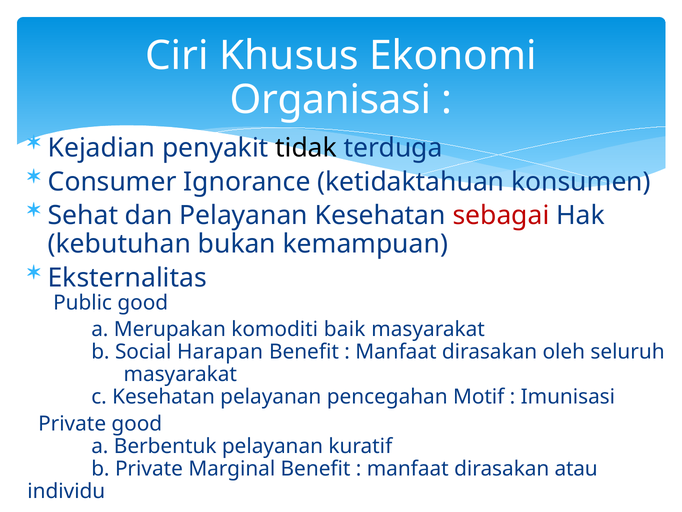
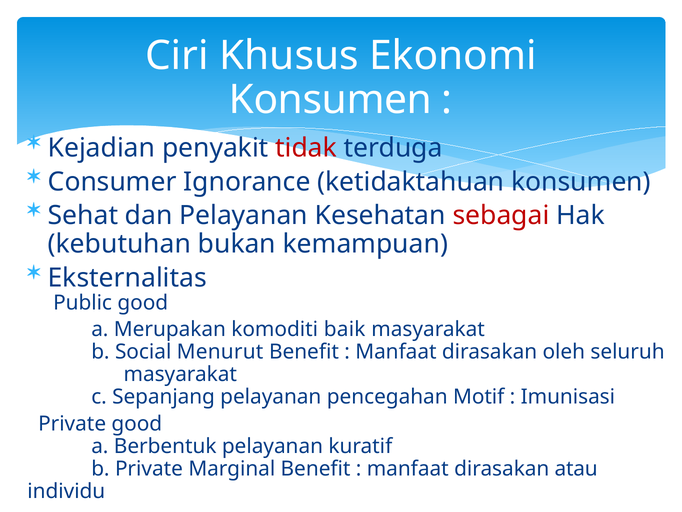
Organisasi at (330, 100): Organisasi -> Konsumen
tidak colour: black -> red
Harapan: Harapan -> Menurut
c Kesehatan: Kesehatan -> Sepanjang
